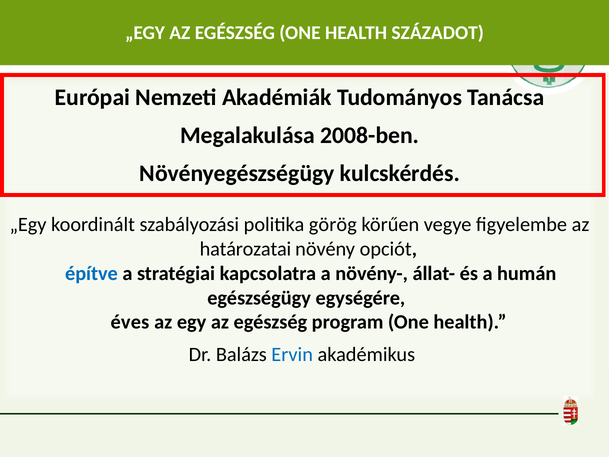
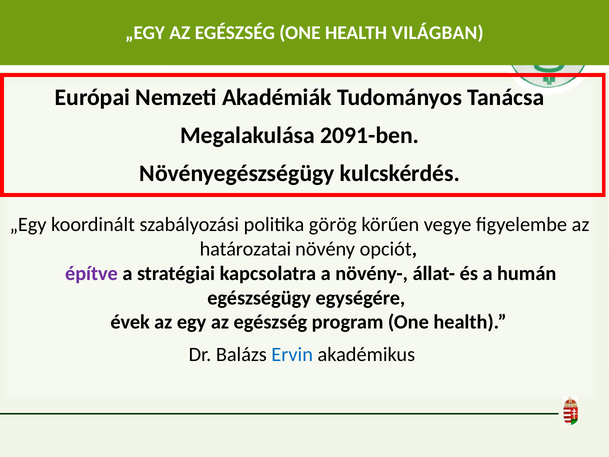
SZÁZADOT: SZÁZADOT -> VILÁGBAN
2008-ben: 2008-ben -> 2091-ben
építve colour: blue -> purple
éves: éves -> évek
